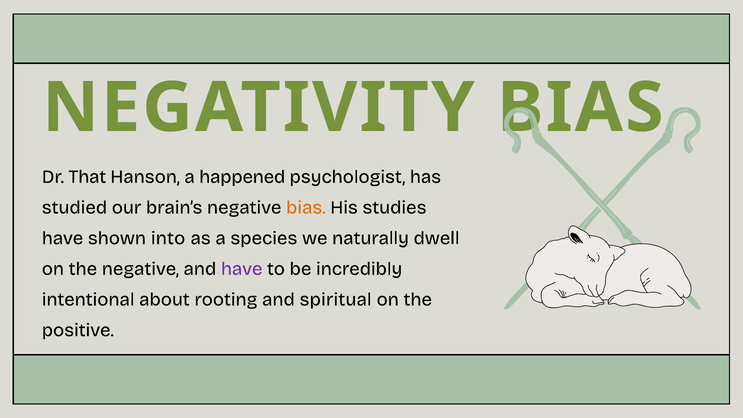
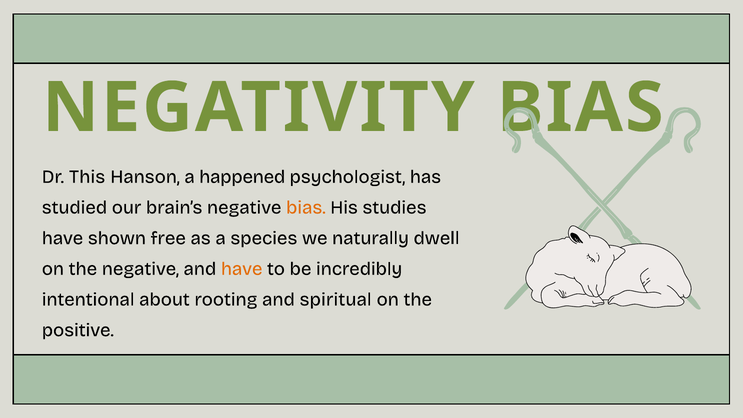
That: That -> This
into: into -> free
have at (242, 269) colour: purple -> orange
